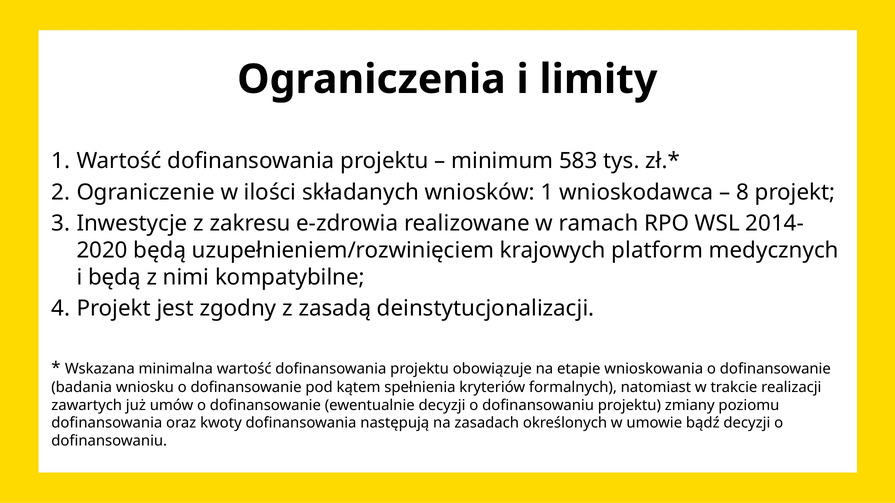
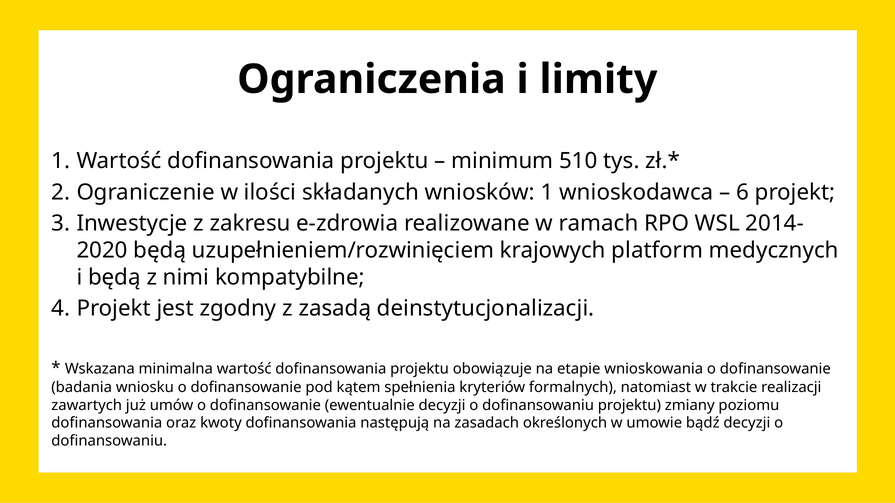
583: 583 -> 510
8: 8 -> 6
